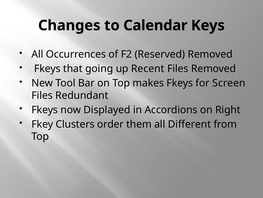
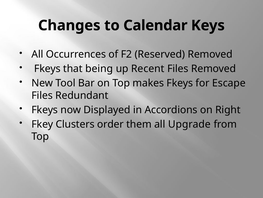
going: going -> being
Screen: Screen -> Escape
Different: Different -> Upgrade
